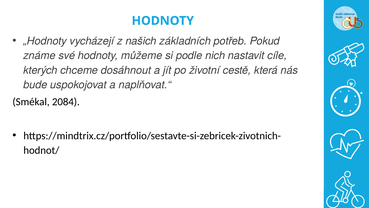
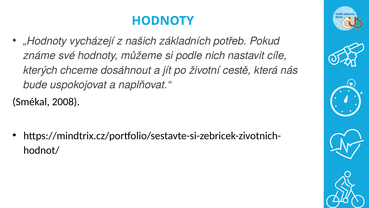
2084: 2084 -> 2008
